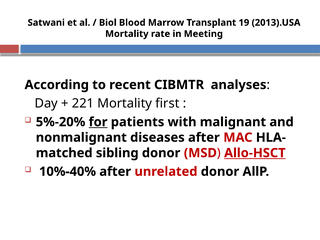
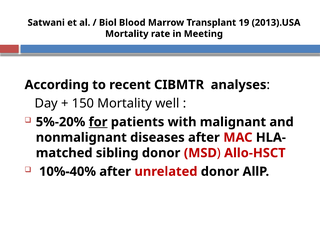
221: 221 -> 150
ﬁrst: ﬁrst -> well
Allo-HSCT underline: present -> none
